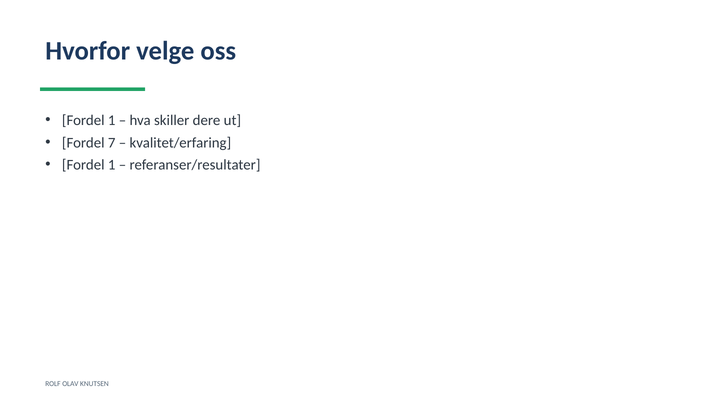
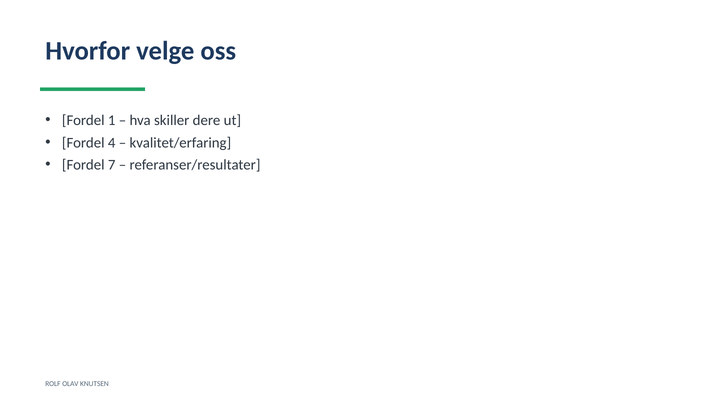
7: 7 -> 4
1 at (112, 165): 1 -> 7
